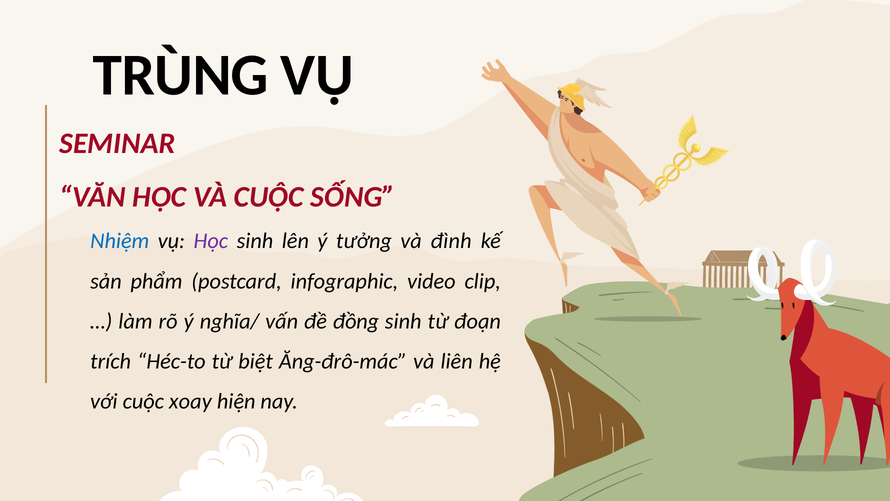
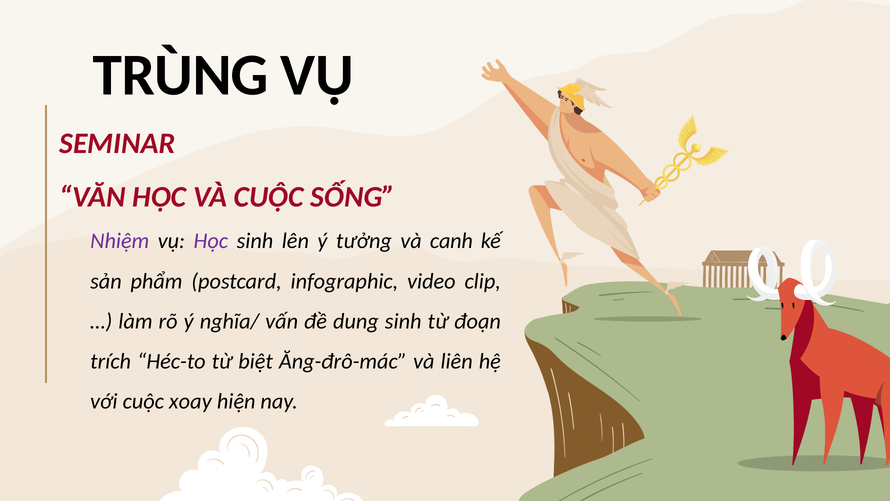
Nhiệm colour: blue -> purple
đình: đình -> canh
đồng: đồng -> dung
